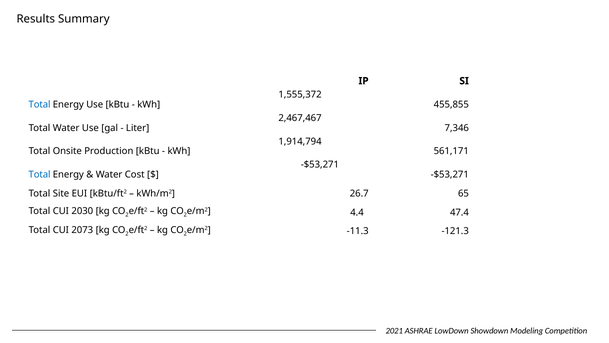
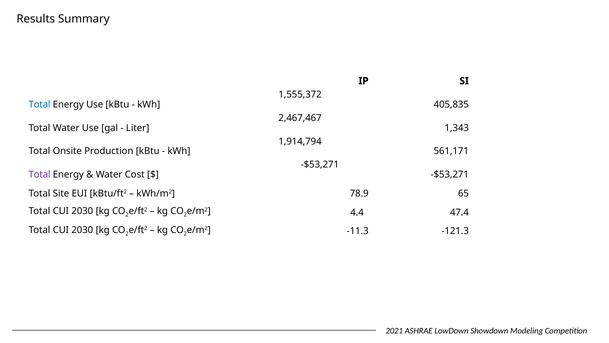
455,855: 455,855 -> 405,835
7,346: 7,346 -> 1,343
Total at (40, 174) colour: blue -> purple
26.7: 26.7 -> 78.9
2073 at (82, 230): 2073 -> 2030
